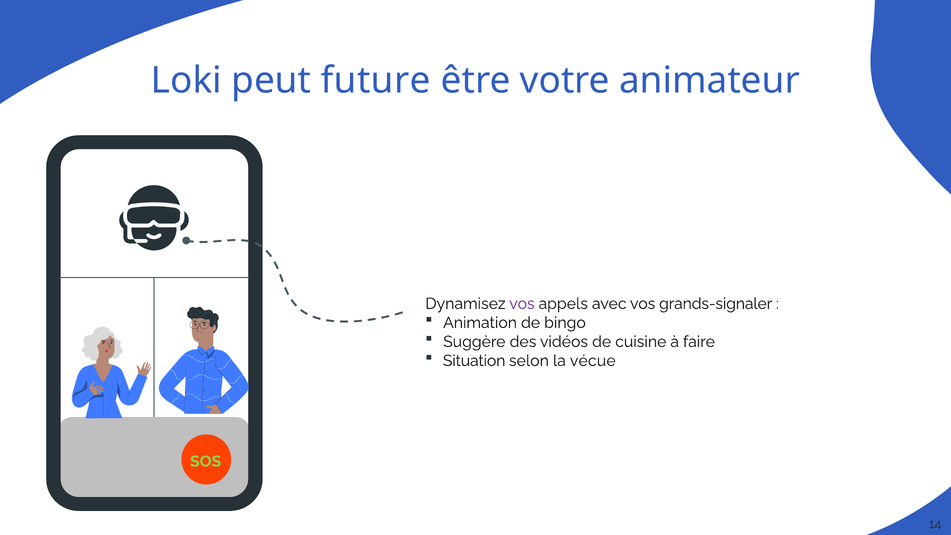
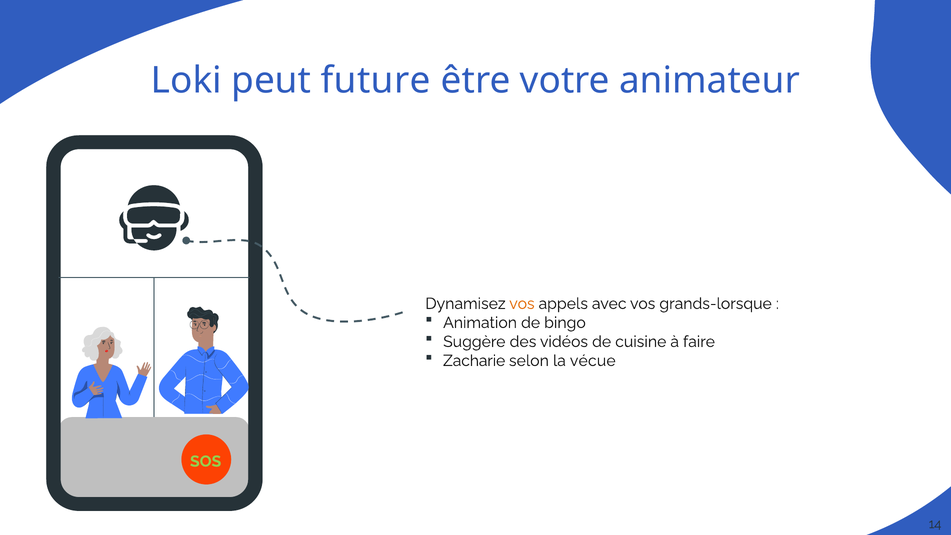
vos at (522, 304) colour: purple -> orange
grands-signaler: grands-signaler -> grands-lorsque
Situation: Situation -> Zacharie
